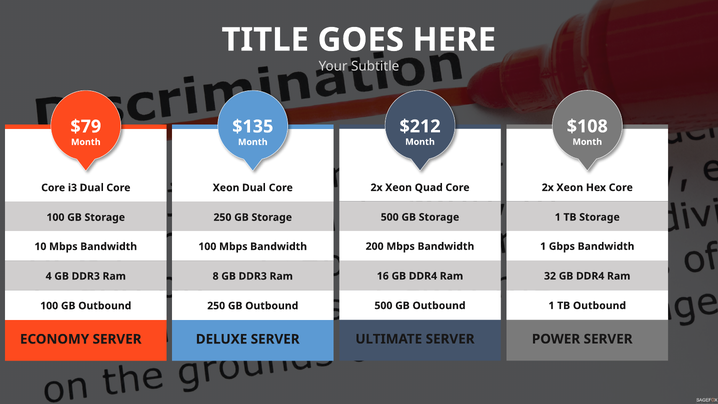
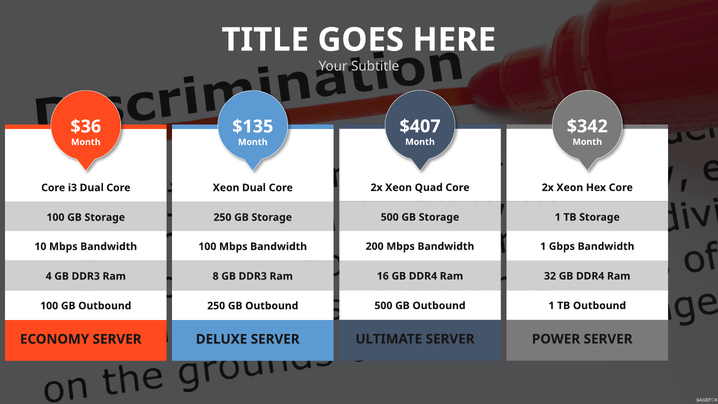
$212: $212 -> $407
$108: $108 -> $342
$79: $79 -> $36
